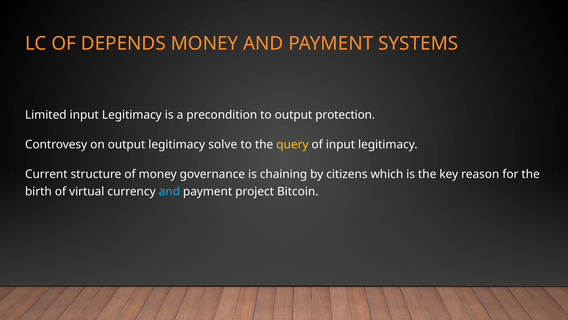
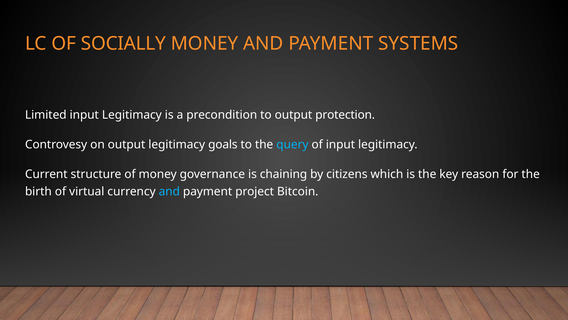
DEPENDS: DEPENDS -> SOCIALLY
solve: solve -> goals
query colour: yellow -> light blue
